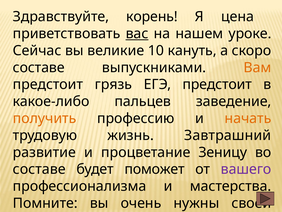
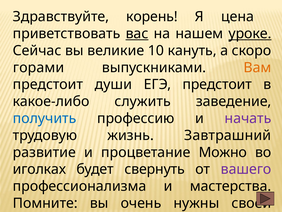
уроке underline: none -> present
составе at (39, 67): составе -> горами
грязь: грязь -> души
пальцев: пальцев -> служить
получить colour: orange -> blue
начать colour: orange -> purple
Зеницу: Зеницу -> Можно
составе at (39, 169): составе -> иголках
поможет: поможет -> свернуть
